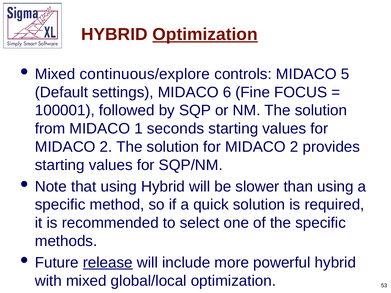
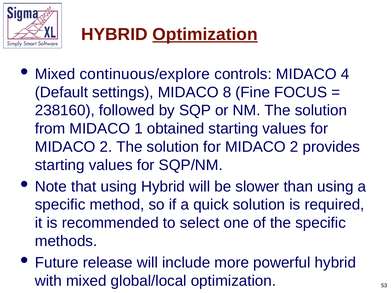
5: 5 -> 4
6: 6 -> 8
100001: 100001 -> 238160
seconds: seconds -> obtained
release underline: present -> none
